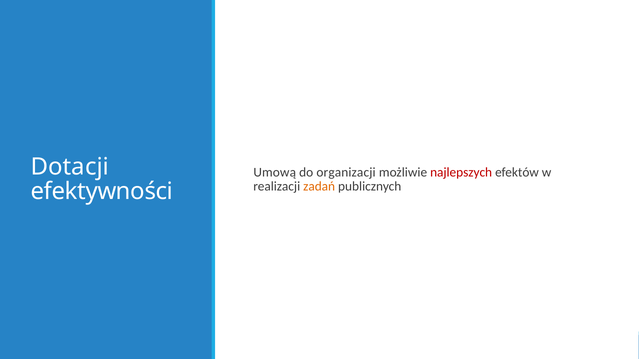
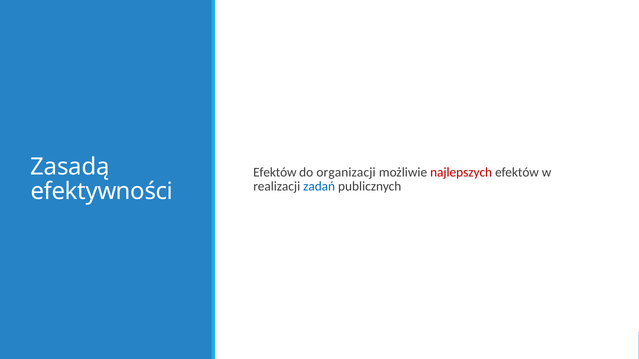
Dotacji: Dotacji -> Zasadą
Umową at (275, 172): Umową -> Efektów
zadań colour: orange -> blue
